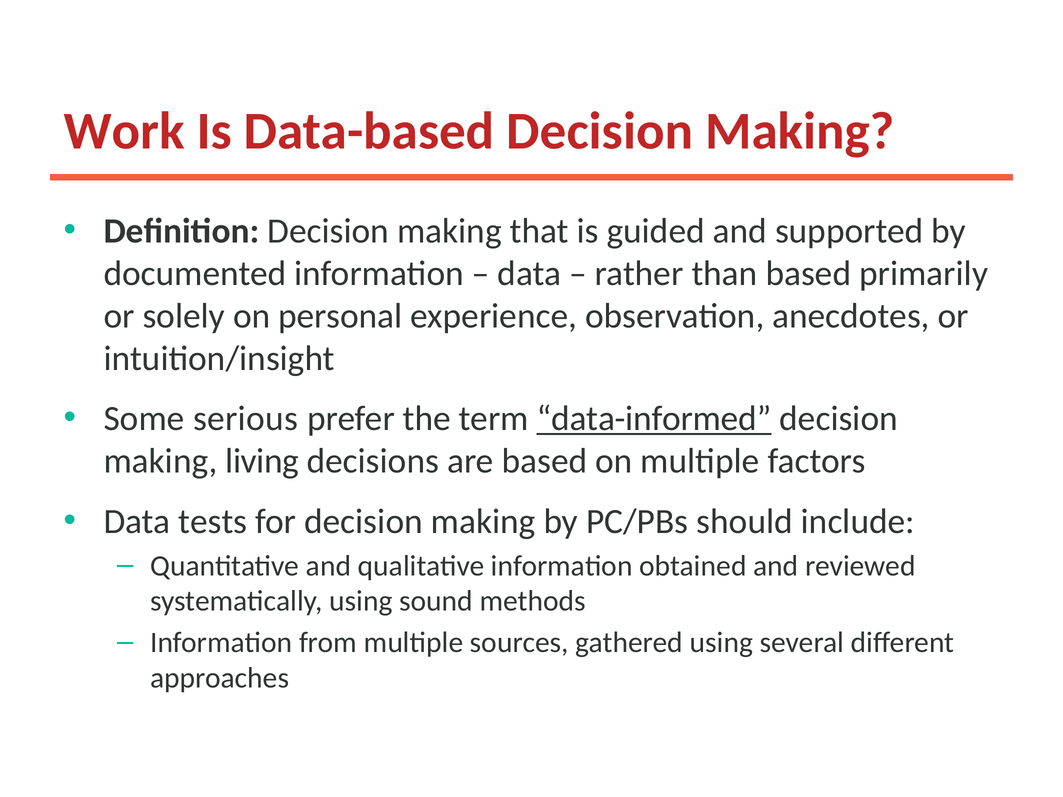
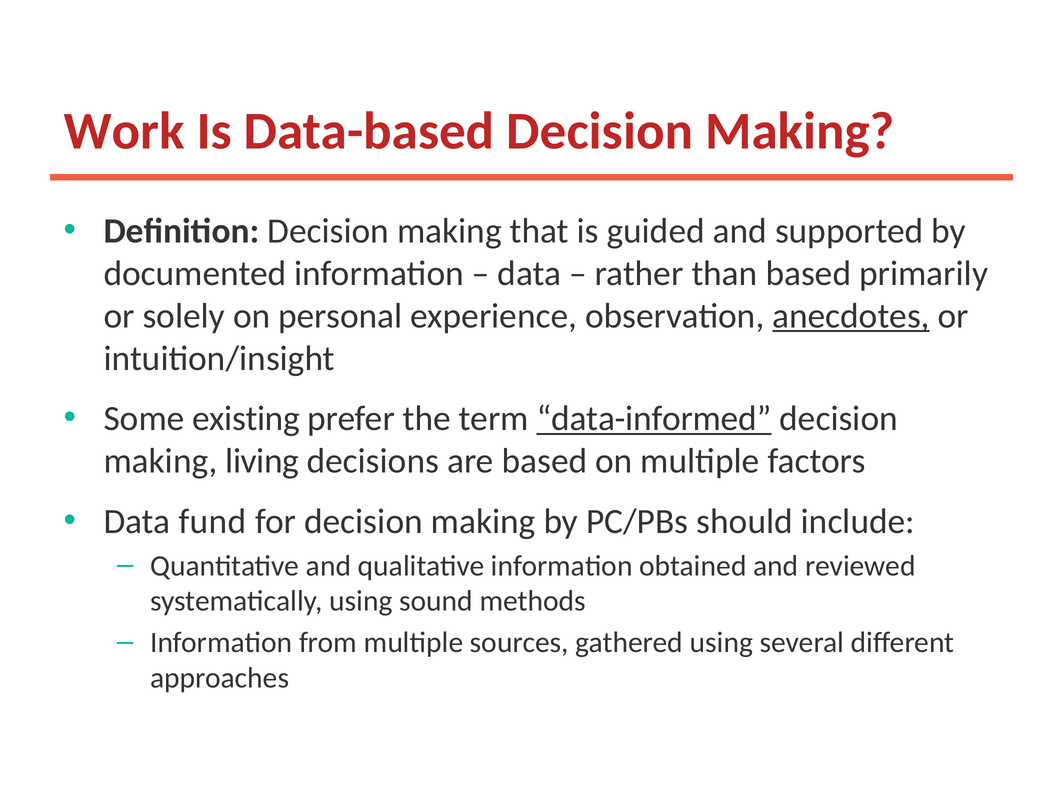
anecdotes underline: none -> present
serious: serious -> existing
tests: tests -> fund
